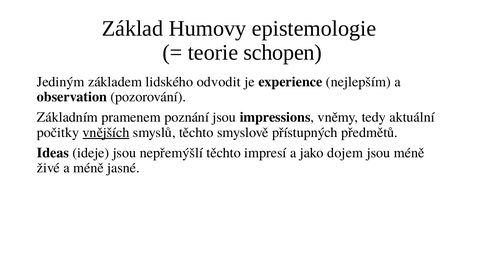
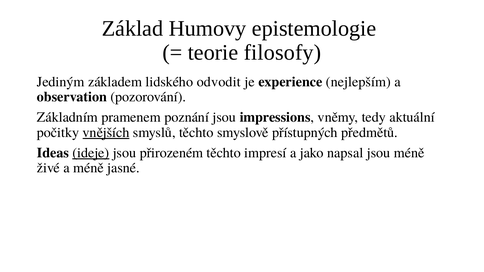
schopen: schopen -> filosofy
ideje underline: none -> present
nepřemýšlí: nepřemýšlí -> přirozeném
dojem: dojem -> napsal
